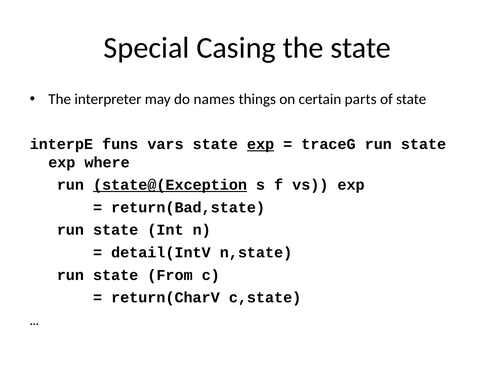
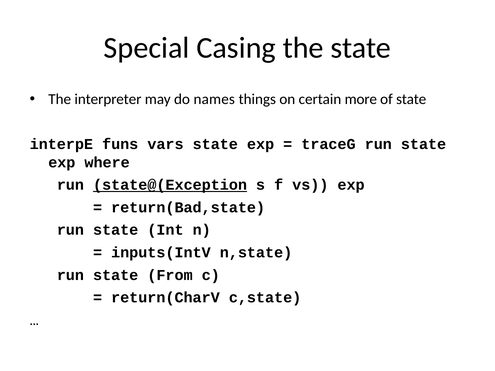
parts: parts -> more
exp at (261, 144) underline: present -> none
detail(IntV: detail(IntV -> inputs(IntV
